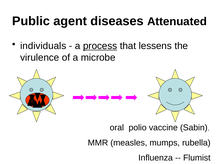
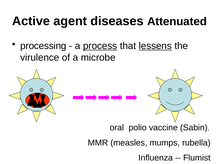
Public: Public -> Active
individuals: individuals -> processing
lessens underline: none -> present
